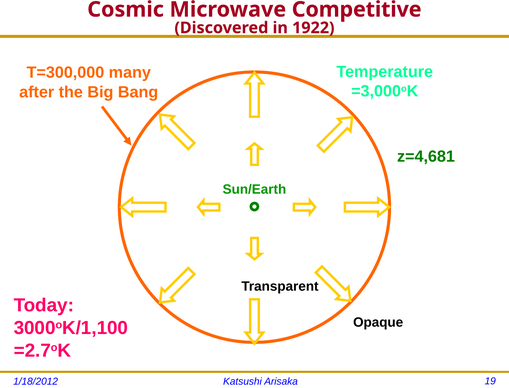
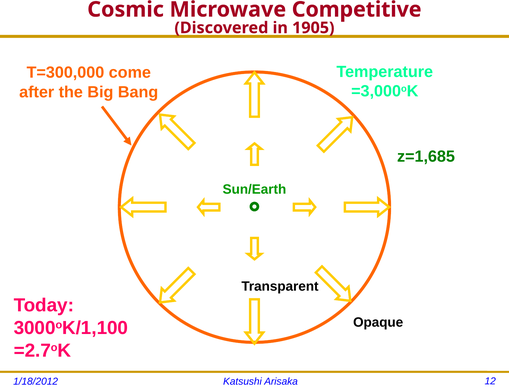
1922: 1922 -> 1905
many: many -> come
z=4,681: z=4,681 -> z=1,685
19: 19 -> 12
